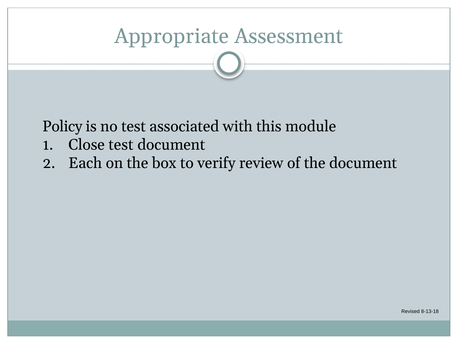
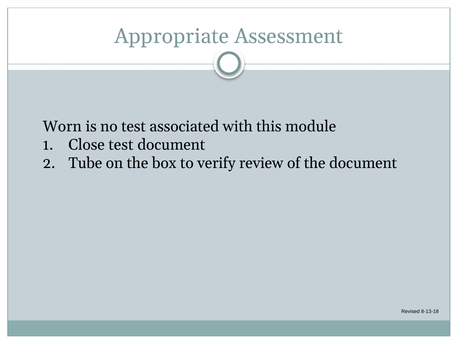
Policy: Policy -> Worn
Each: Each -> Tube
